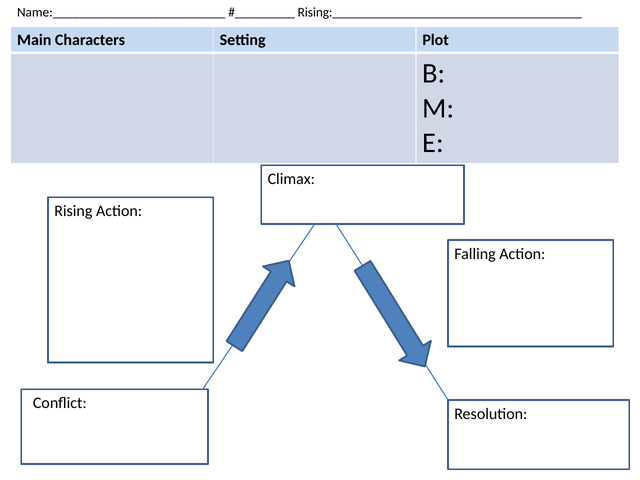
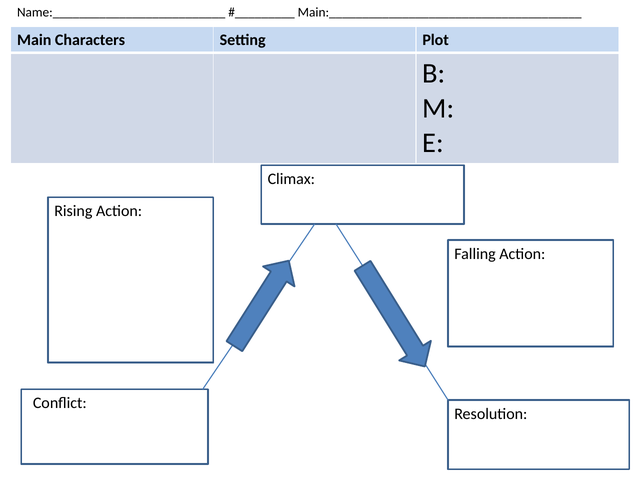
Rising:______________________________________: Rising:______________________________________ -> Main:______________________________________
